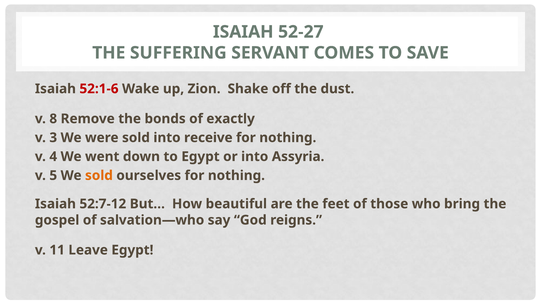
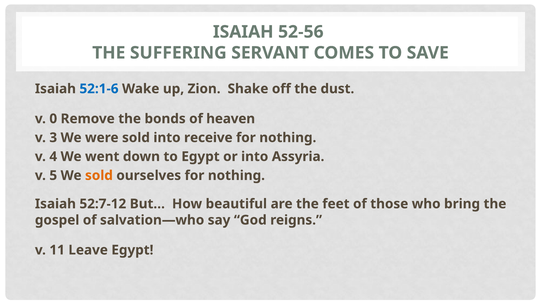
52-27: 52-27 -> 52-56
52:1-6 colour: red -> blue
8: 8 -> 0
exactly: exactly -> heaven
